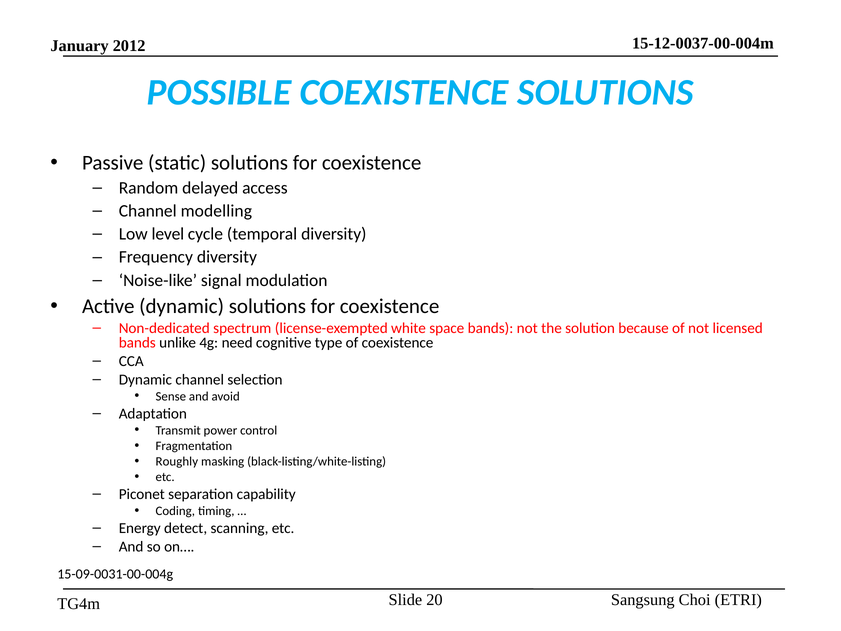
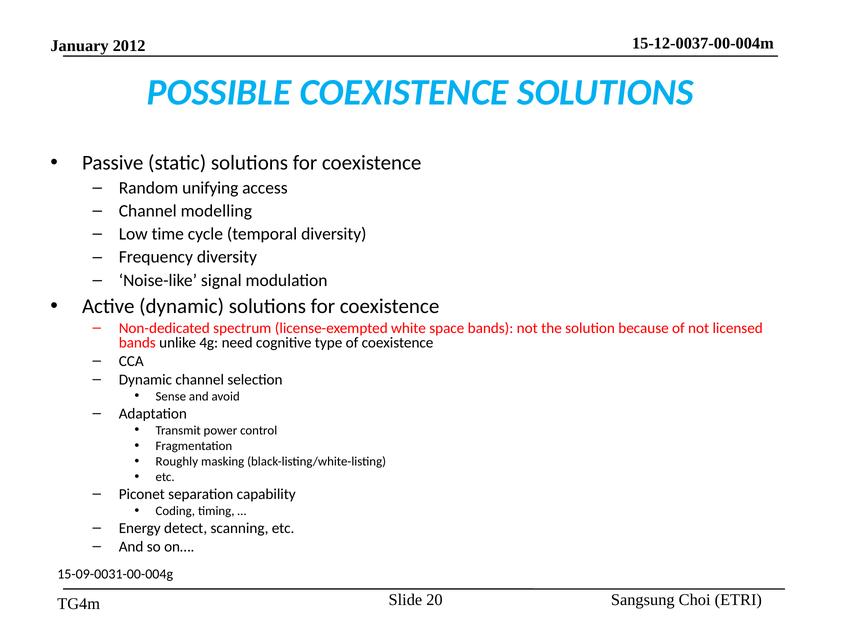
delayed: delayed -> unifying
level: level -> time
